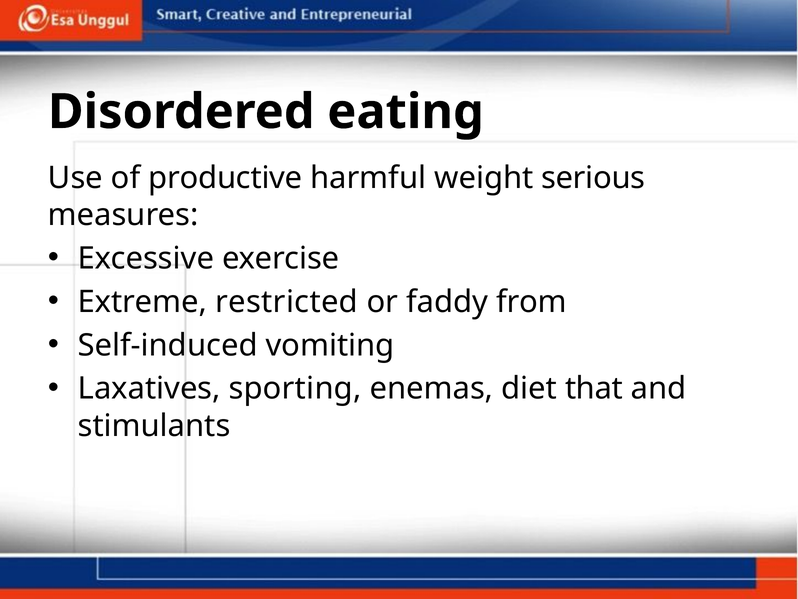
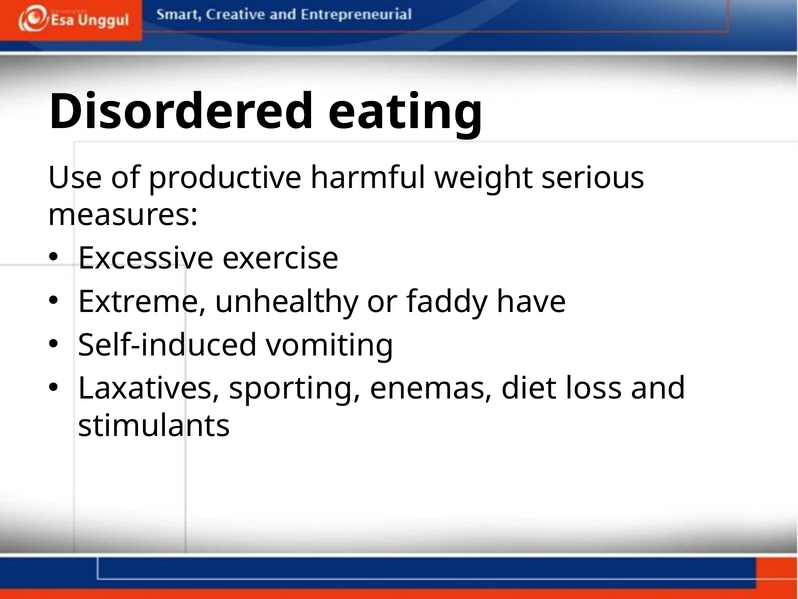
restricted: restricted -> unhealthy
from: from -> have
that: that -> loss
